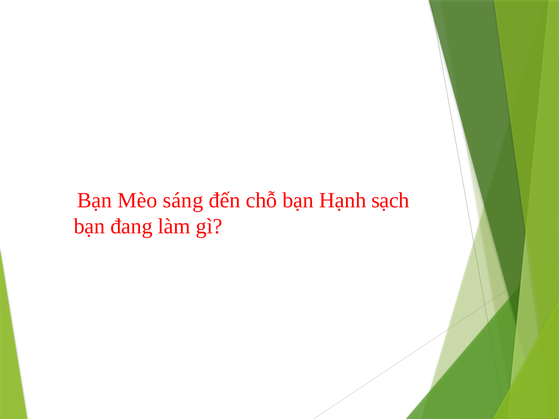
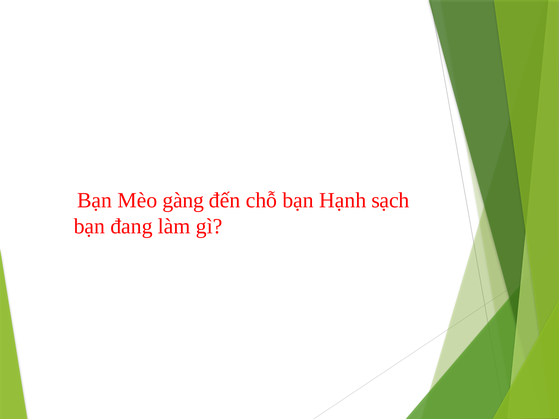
sáng: sáng -> gàng
